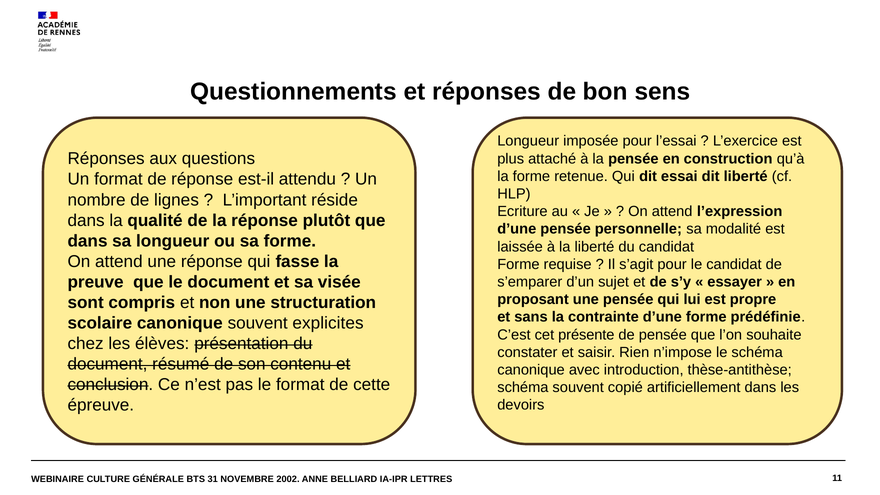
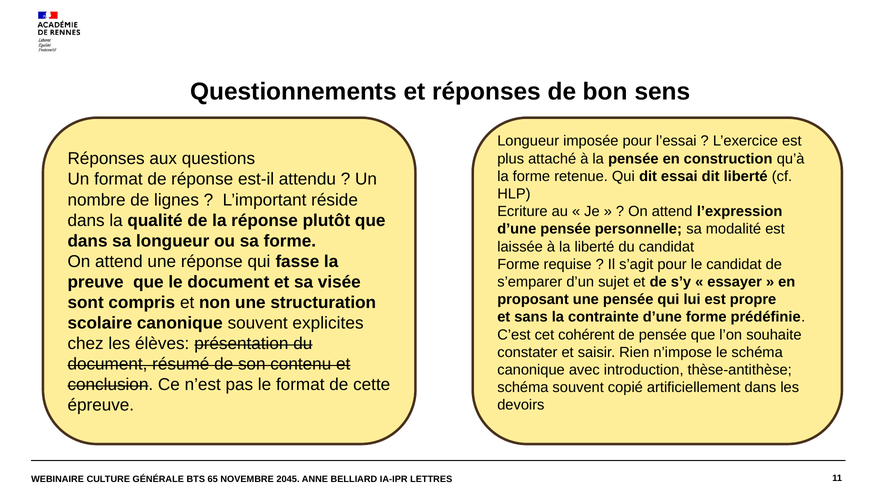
présente: présente -> cohérent
31: 31 -> 65
2002: 2002 -> 2045
